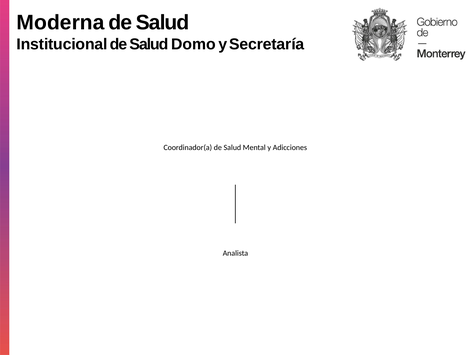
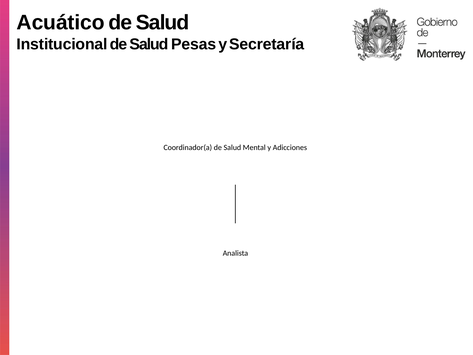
Moderna: Moderna -> Acuático
Domo: Domo -> Pesas
